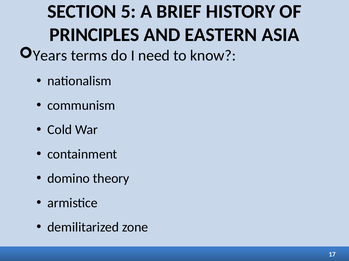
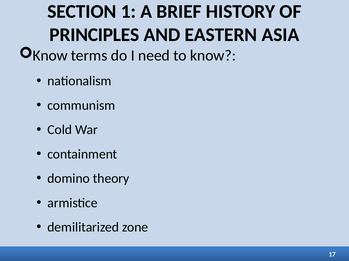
5: 5 -> 1
Years at (50, 56): Years -> Know
